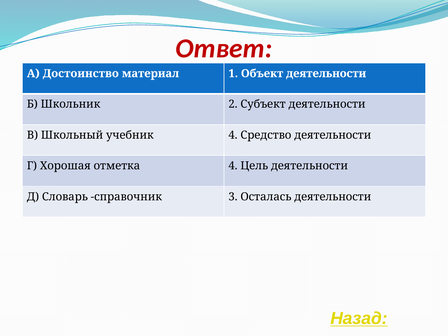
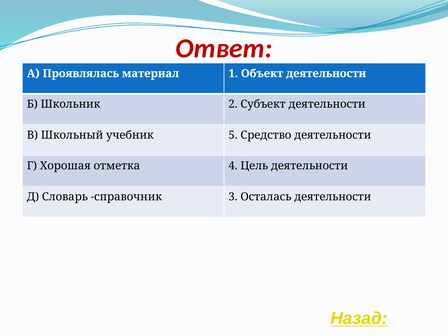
Достоинство: Достоинство -> Проявлялась
учебник 4: 4 -> 5
